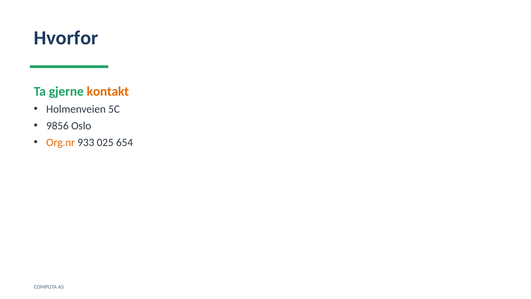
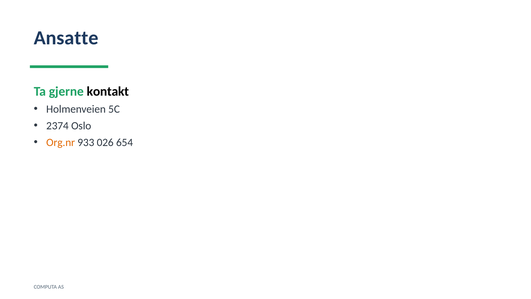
Hvorfor: Hvorfor -> Ansatte
kontakt colour: orange -> black
9856: 9856 -> 2374
025: 025 -> 026
